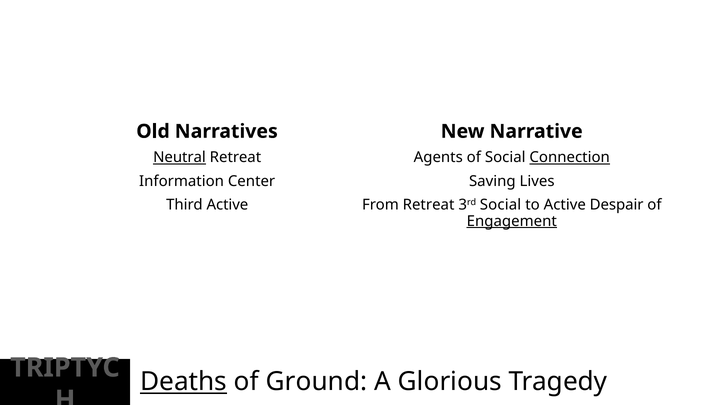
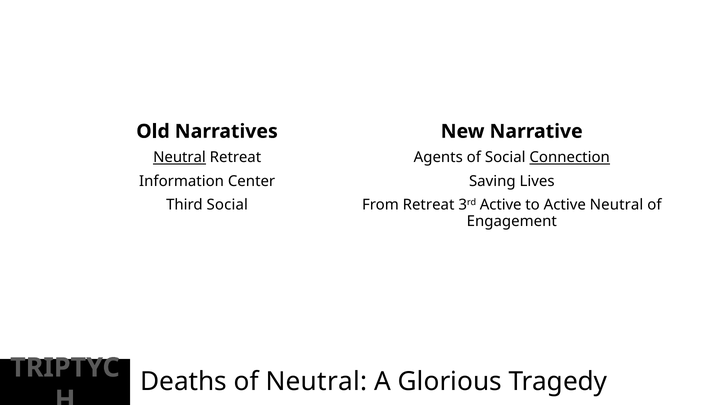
Third Active: Active -> Social
3rd Social: Social -> Active
Active Despair: Despair -> Neutral
Engagement underline: present -> none
Deaths underline: present -> none
of Ground: Ground -> Neutral
